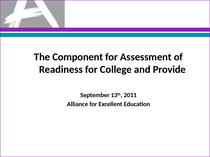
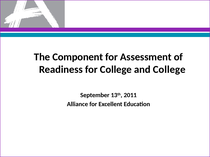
and Provide: Provide -> College
